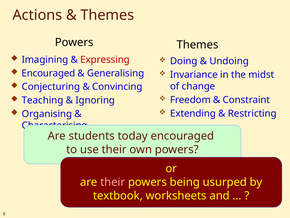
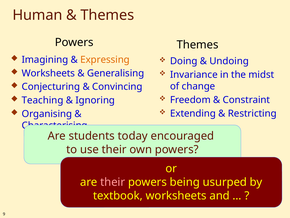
Actions: Actions -> Human
Expressing colour: red -> orange
Encouraged at (48, 73): Encouraged -> Worksheets
